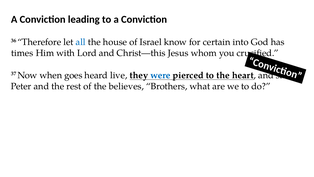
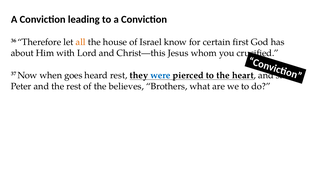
all colour: blue -> orange
into: into -> first
times: times -> about
heard live: live -> rest
